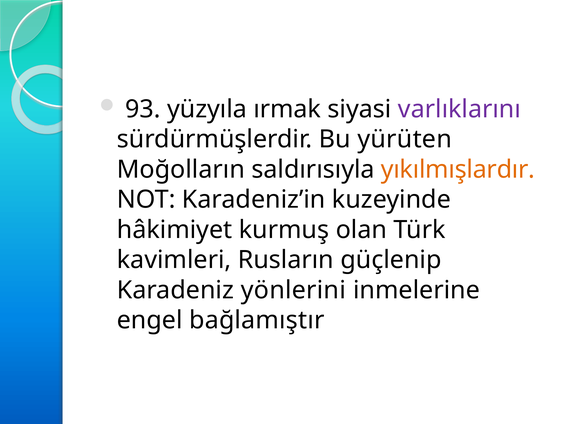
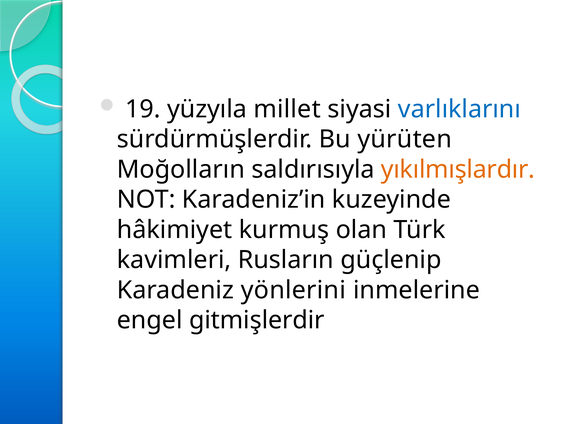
93: 93 -> 19
ırmak: ırmak -> millet
varlıklarını colour: purple -> blue
bağlamıştır: bağlamıştır -> gitmişlerdir
